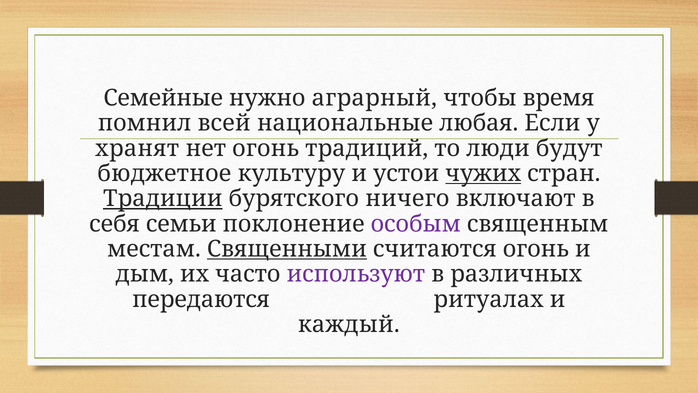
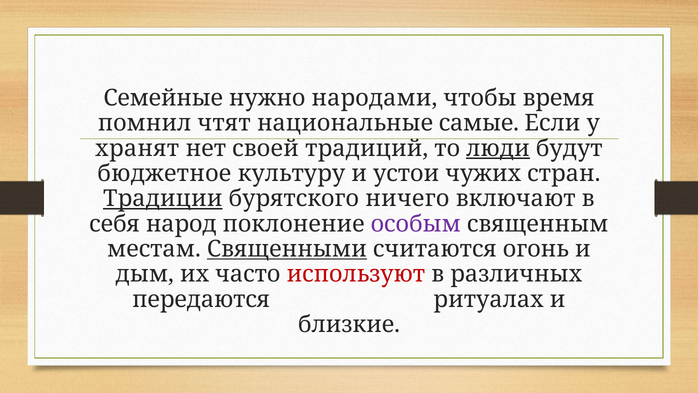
аграрный: аграрный -> народами
всей: всей -> чтят
любая: любая -> самые
нет огонь: огонь -> своей
люди underline: none -> present
чужих underline: present -> none
семьи: семьи -> народ
используют colour: purple -> red
каждый: каждый -> близкие
